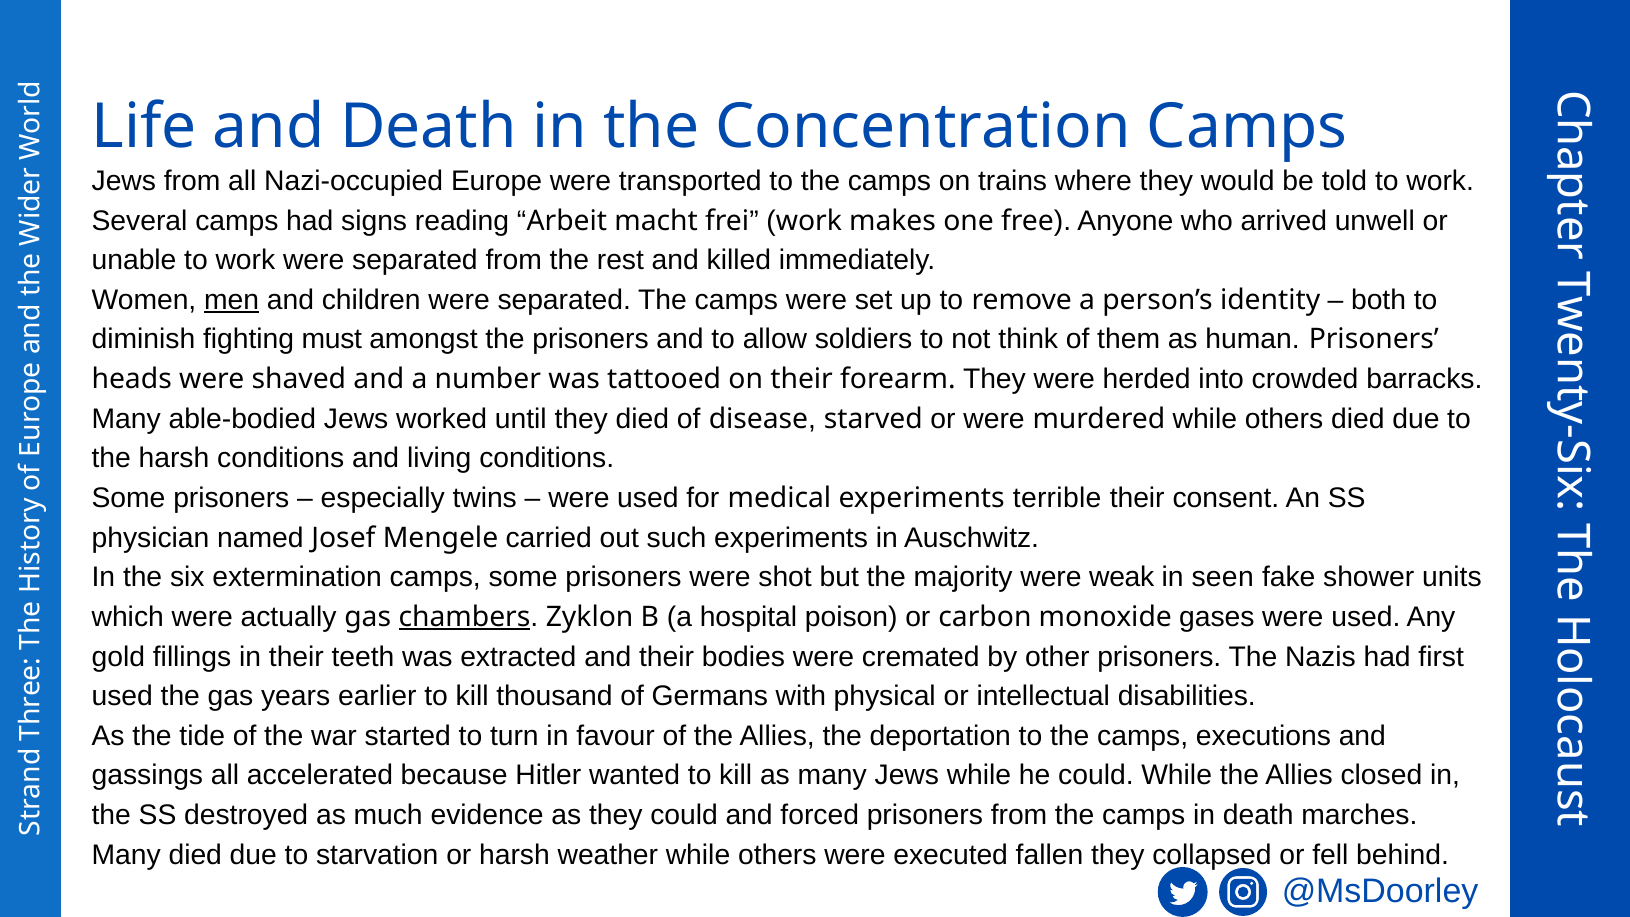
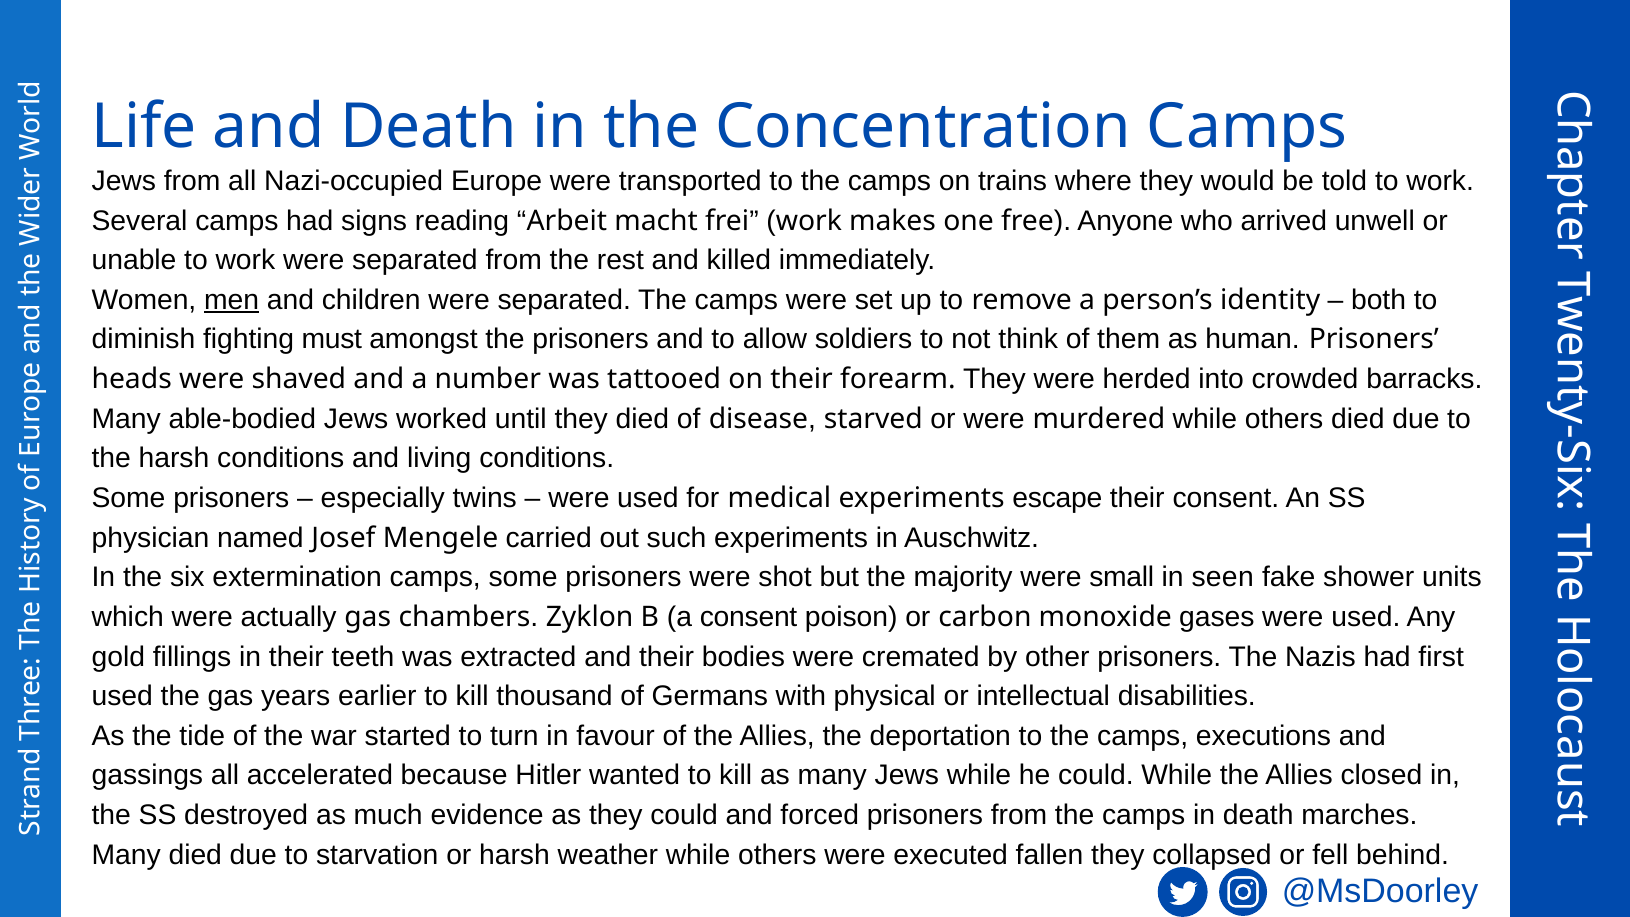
terrible: terrible -> escape
weak: weak -> small
chambers underline: present -> none
a hospital: hospital -> consent
